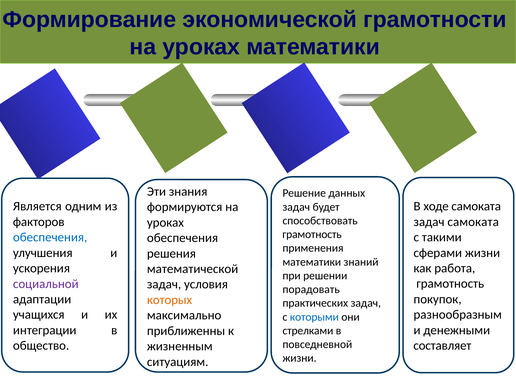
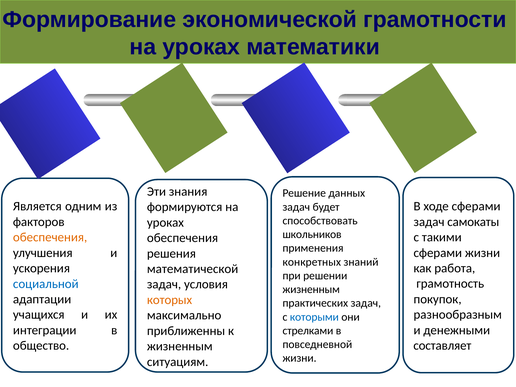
ходе самоката: самоката -> сферами
задач самоката: самоката -> самокаты
грамотность at (312, 234): грамотность -> школьников
обеспечения at (50, 237) colour: blue -> orange
математики at (312, 262): математики -> конкретных
социальной colour: purple -> blue
порадовать at (311, 289): порадовать -> жизненным
